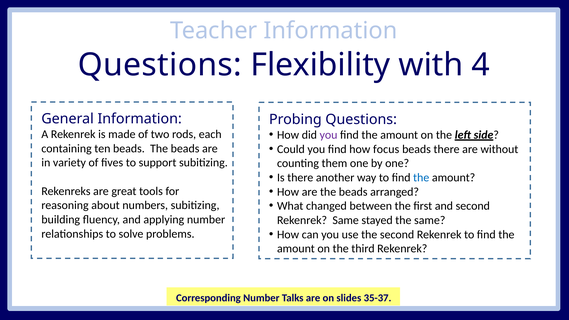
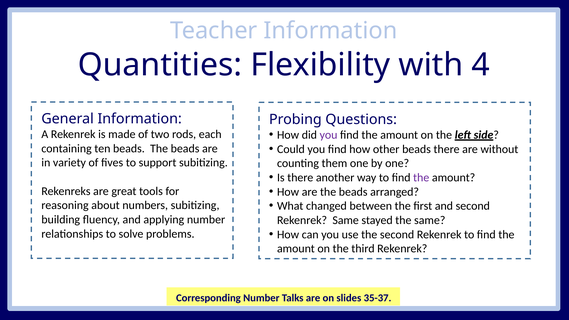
Questions at (160, 65): Questions -> Quantities
focus: focus -> other
the at (421, 178) colour: blue -> purple
